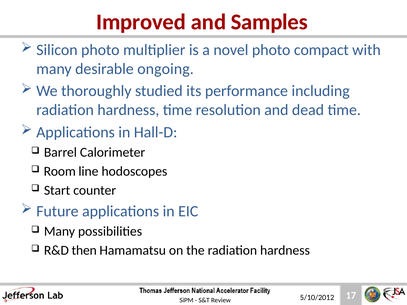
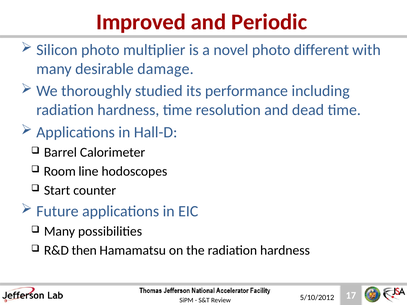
Samples: Samples -> Periodic
compact: compact -> different
ongoing: ongoing -> damage
